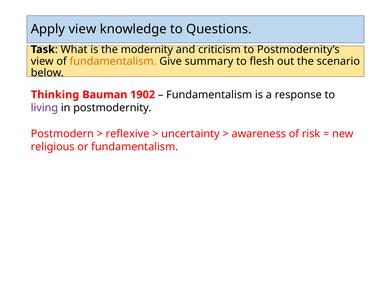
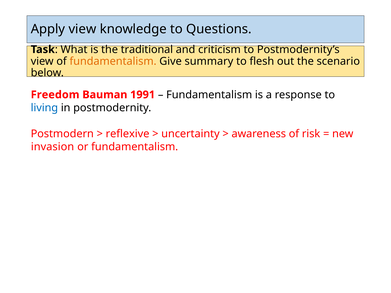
modernity: modernity -> traditional
Thinking: Thinking -> Freedom
1902: 1902 -> 1991
living colour: purple -> blue
religious: religious -> invasion
